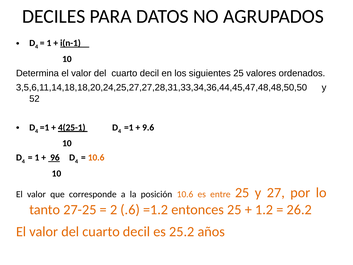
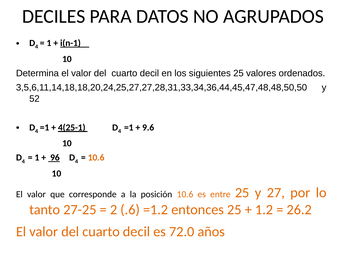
25.2: 25.2 -> 72.0
